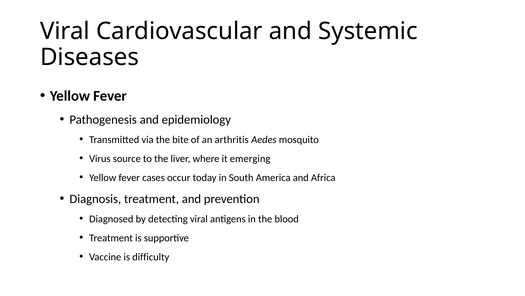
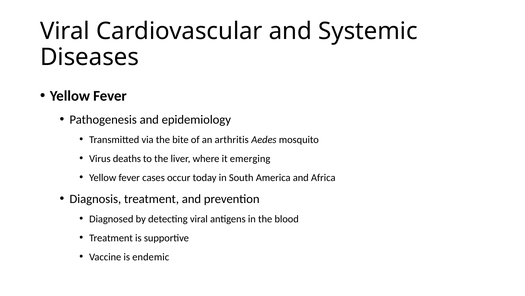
source: source -> deaths
difficulty: difficulty -> endemic
